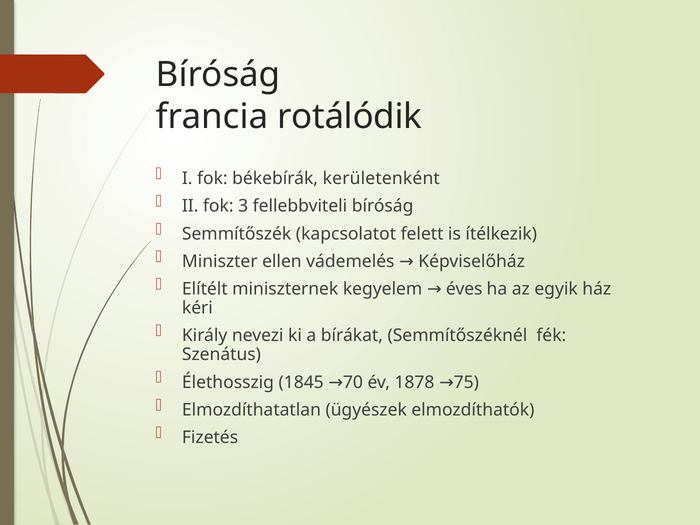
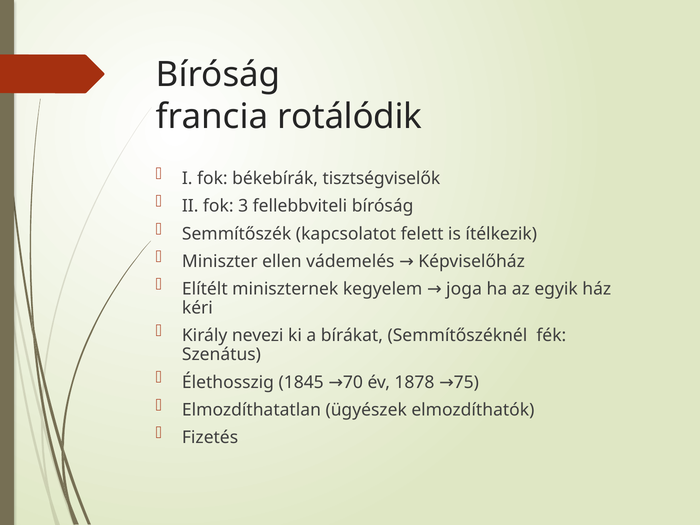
kerületenként: kerületenként -> tisztségviselők
éves: éves -> joga
